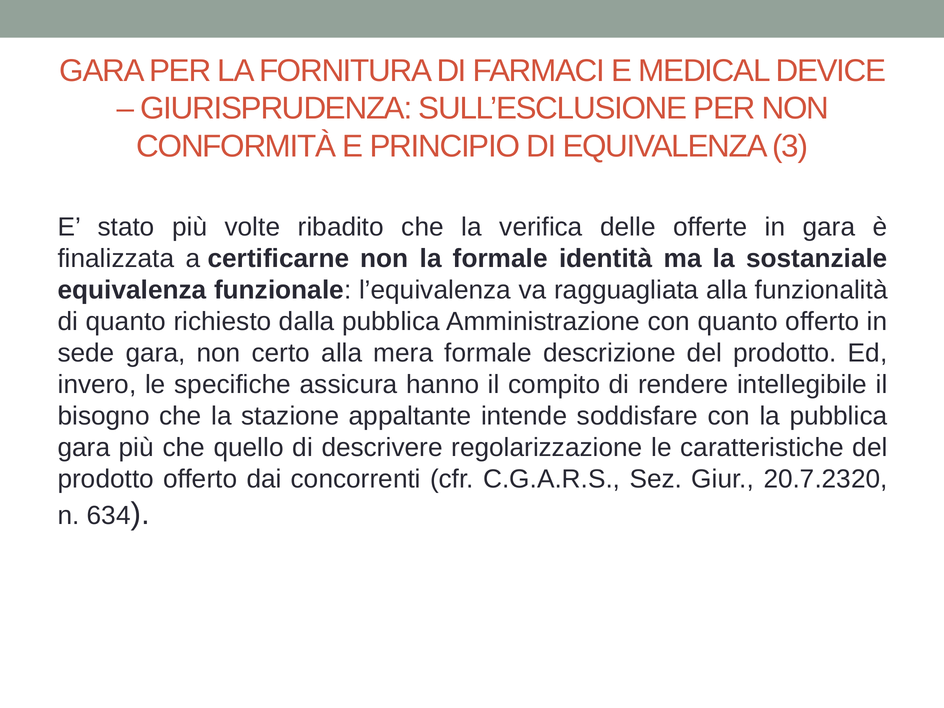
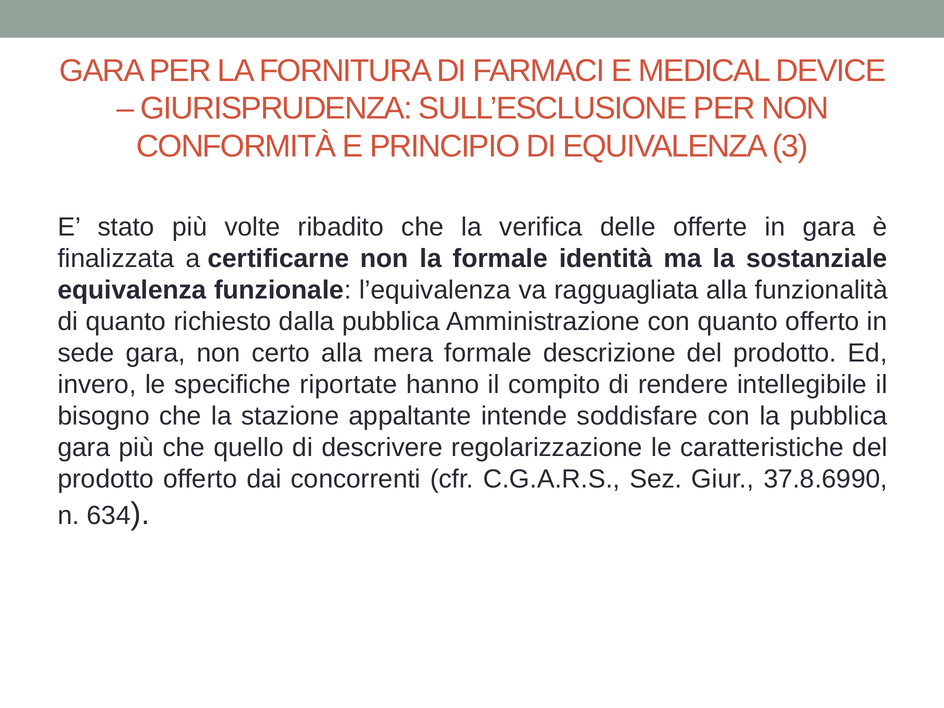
assicura: assicura -> riportate
20.7.2320: 20.7.2320 -> 37.8.6990
